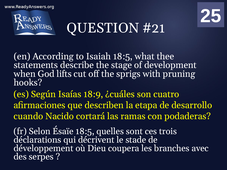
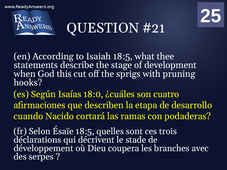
lifts: lifts -> this
18:9: 18:9 -> 18:0
